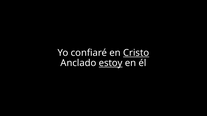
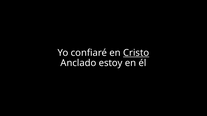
estoy underline: present -> none
